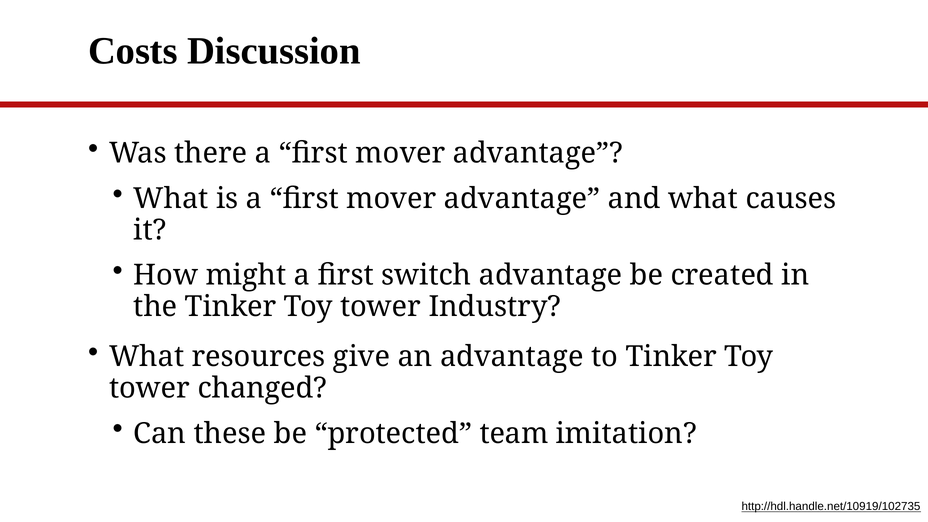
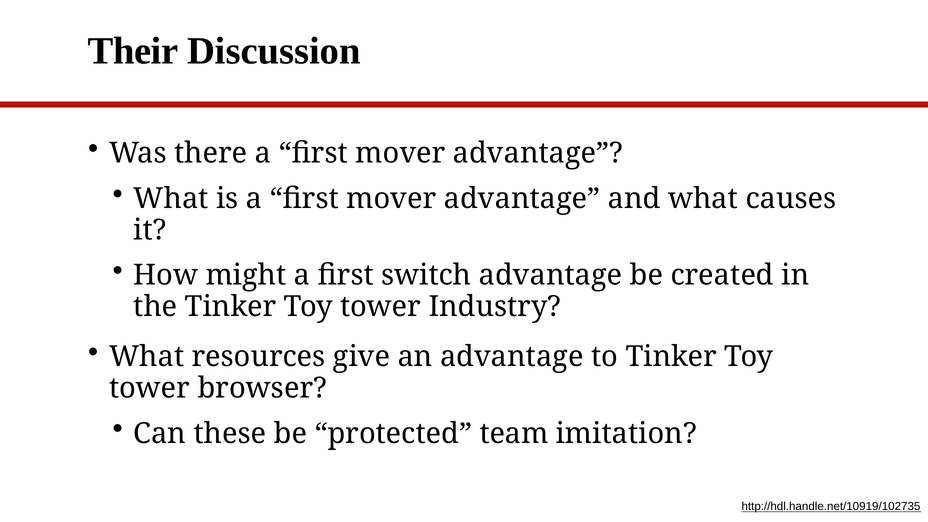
Costs: Costs -> Their
changed: changed -> browser
